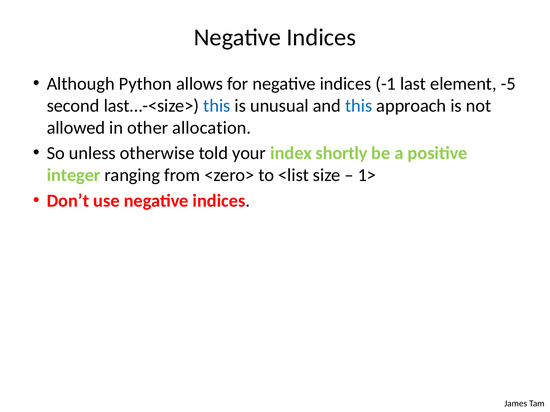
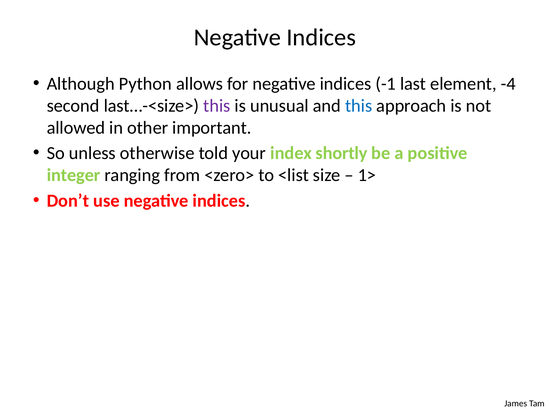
-5: -5 -> -4
this at (217, 106) colour: blue -> purple
allocation: allocation -> important
